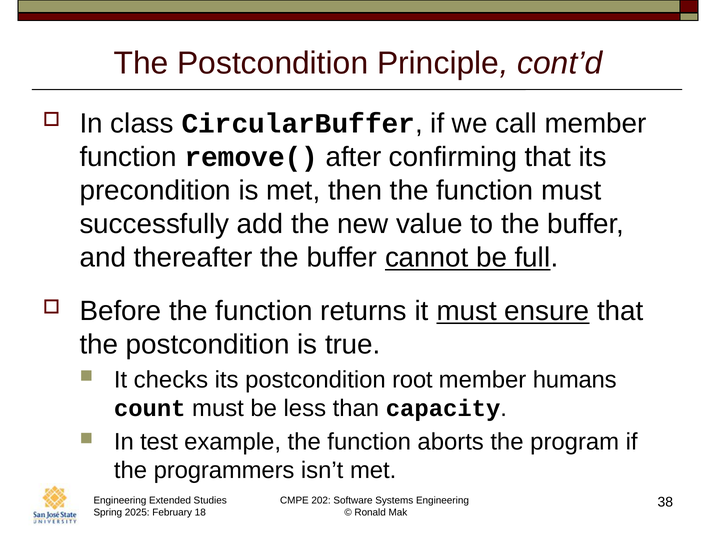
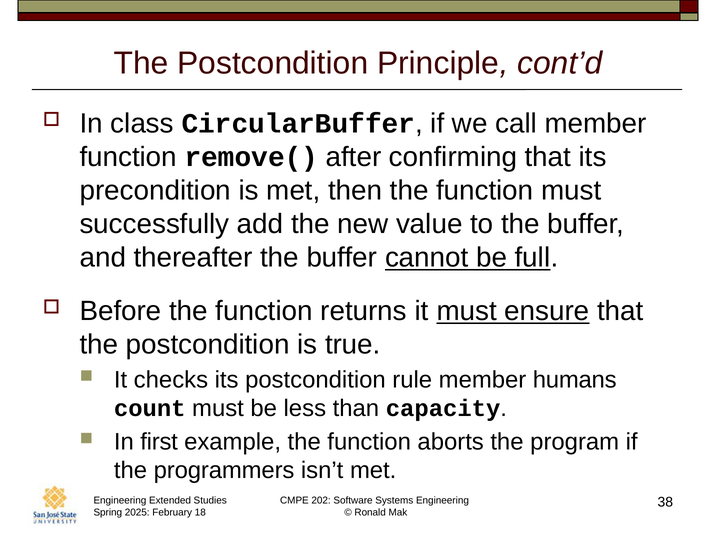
root: root -> rule
test: test -> first
